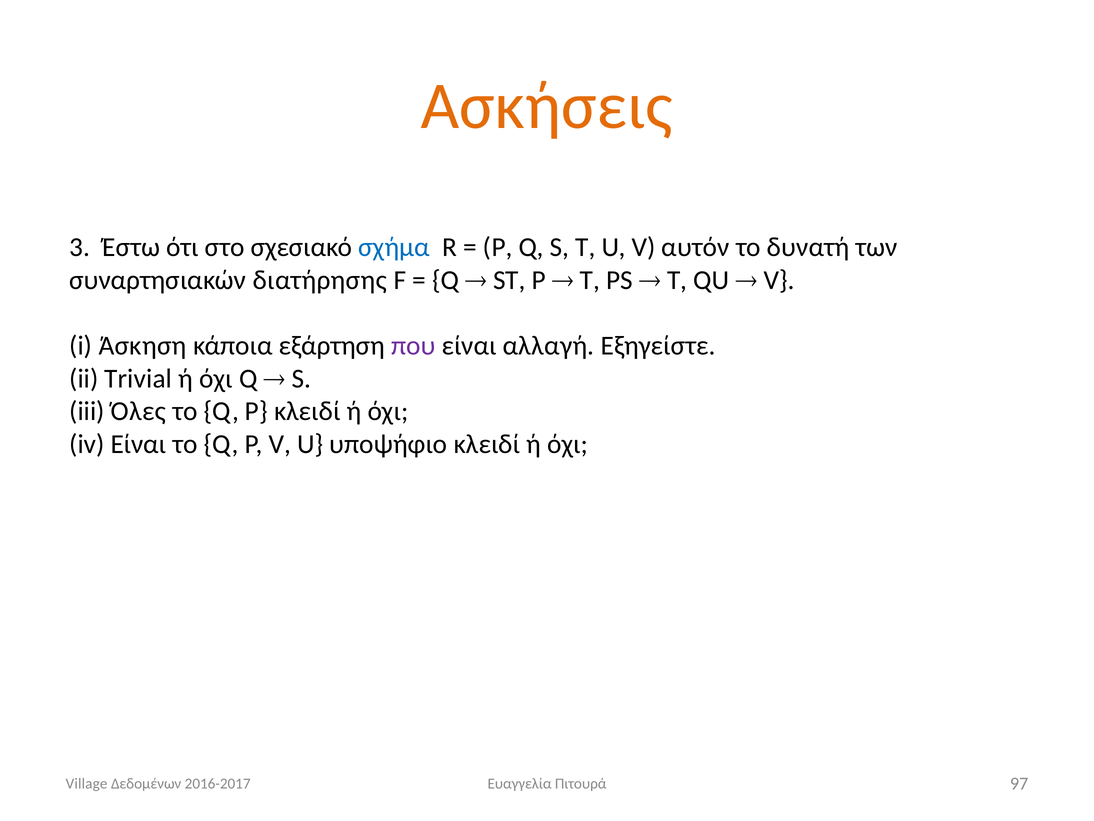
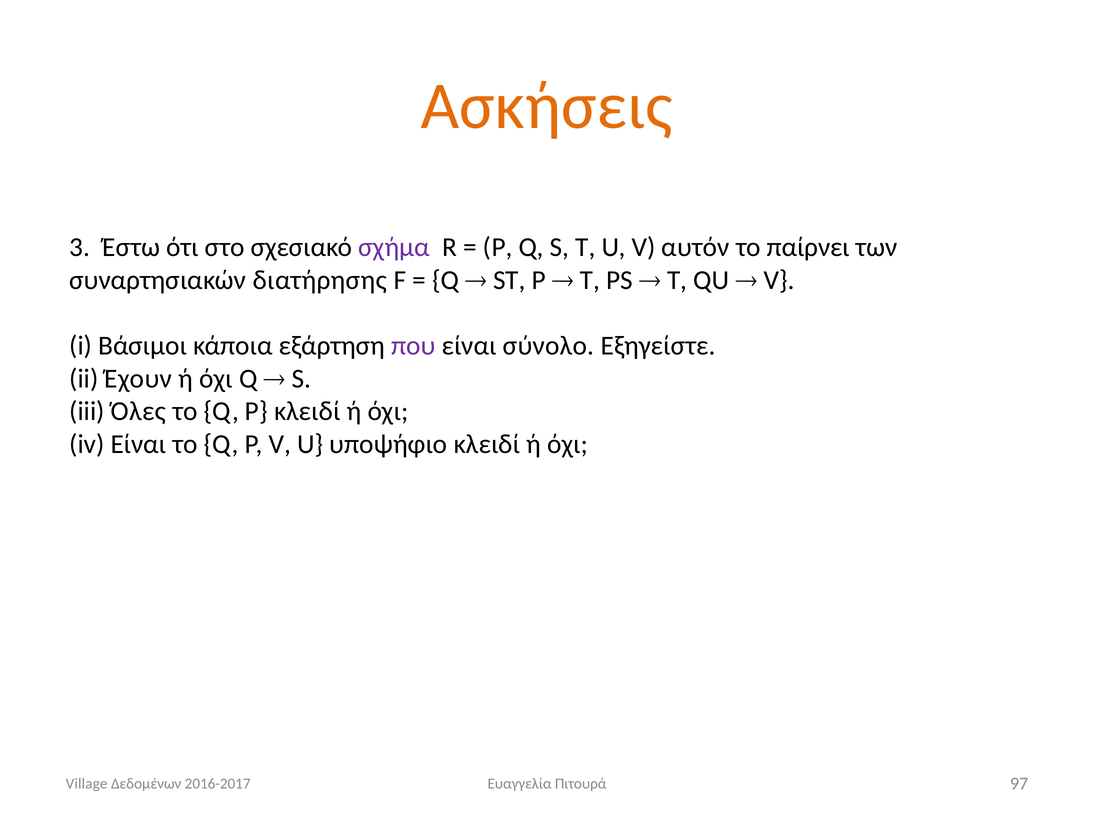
σχήμα colour: blue -> purple
δυνατή: δυνατή -> παίρνει
Άσκηση: Άσκηση -> Βάσιμοι
αλλαγή: αλλαγή -> σύνολο
Trivial: Trivial -> Έχουν
